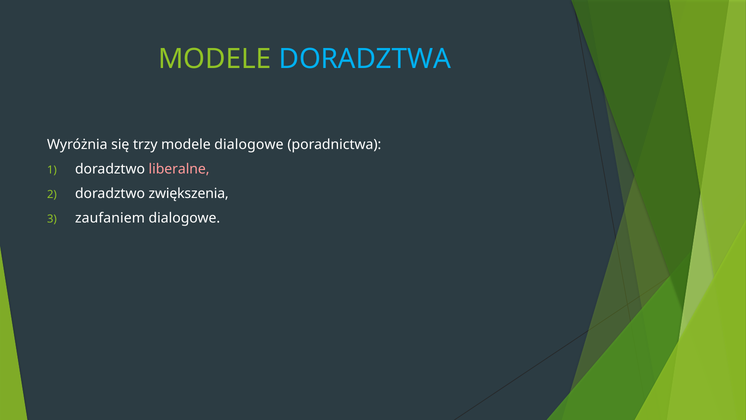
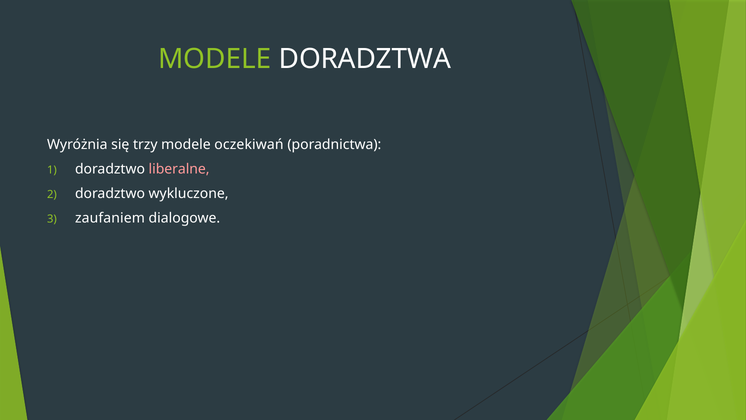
DORADZTWA colour: light blue -> white
modele dialogowe: dialogowe -> oczekiwań
zwiększenia: zwiększenia -> wykluczone
